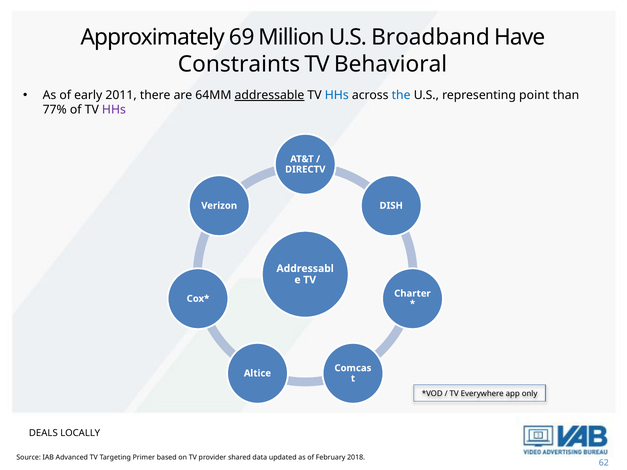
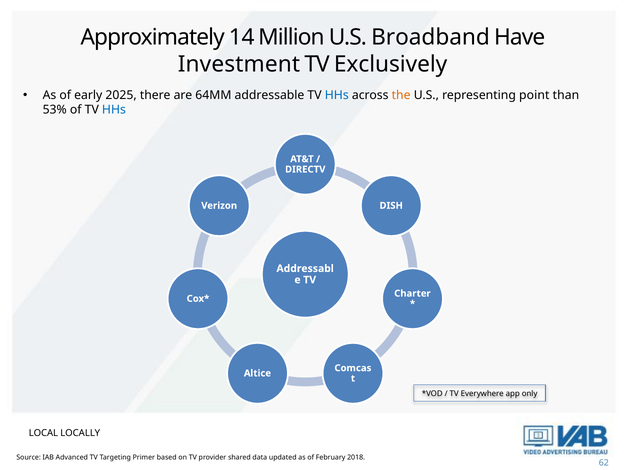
69: 69 -> 14
Constraints: Constraints -> Investment
Behavioral: Behavioral -> Exclusively
2011: 2011 -> 2025
addressable underline: present -> none
the colour: blue -> orange
77%: 77% -> 53%
HHs at (114, 110) colour: purple -> blue
DEALS: DEALS -> LOCAL
